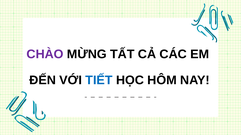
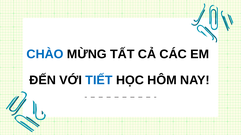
CHÀO colour: purple -> blue
